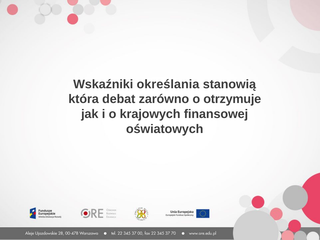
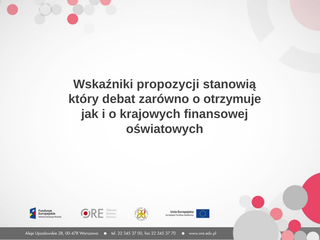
określania: określania -> propozycji
która: która -> który
